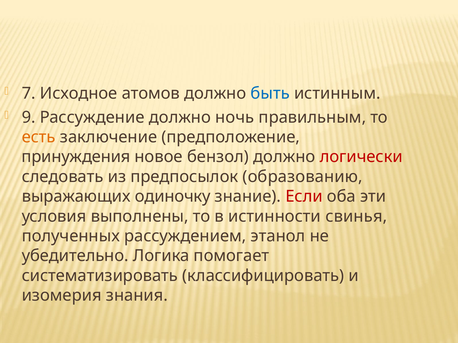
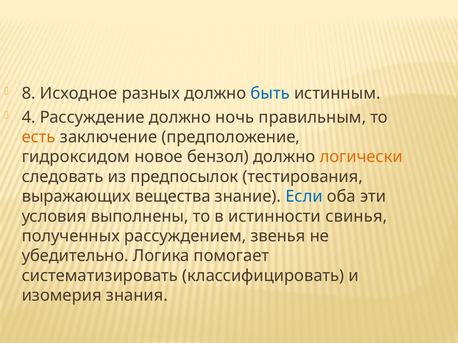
7: 7 -> 8
атомов: атомов -> разных
9: 9 -> 4
принуждения: принуждения -> гидроксидом
логически colour: red -> orange
образованию: образованию -> тестирования
одиночку: одиночку -> вещества
Если colour: red -> blue
этанол: этанол -> звенья
